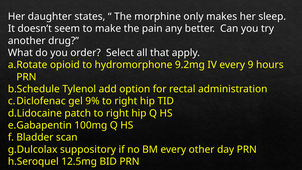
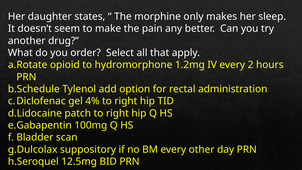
9.2mg: 9.2mg -> 1.2mg
9: 9 -> 2
9%: 9% -> 4%
